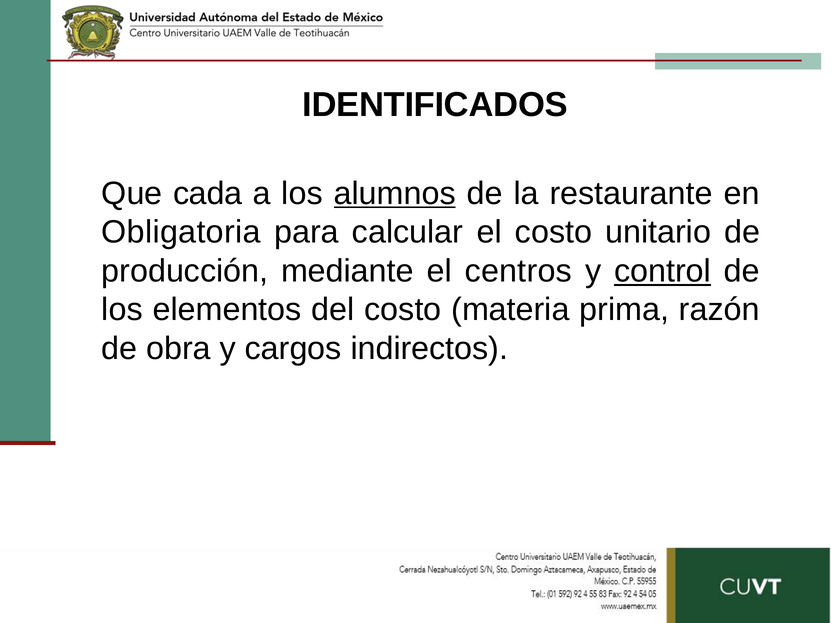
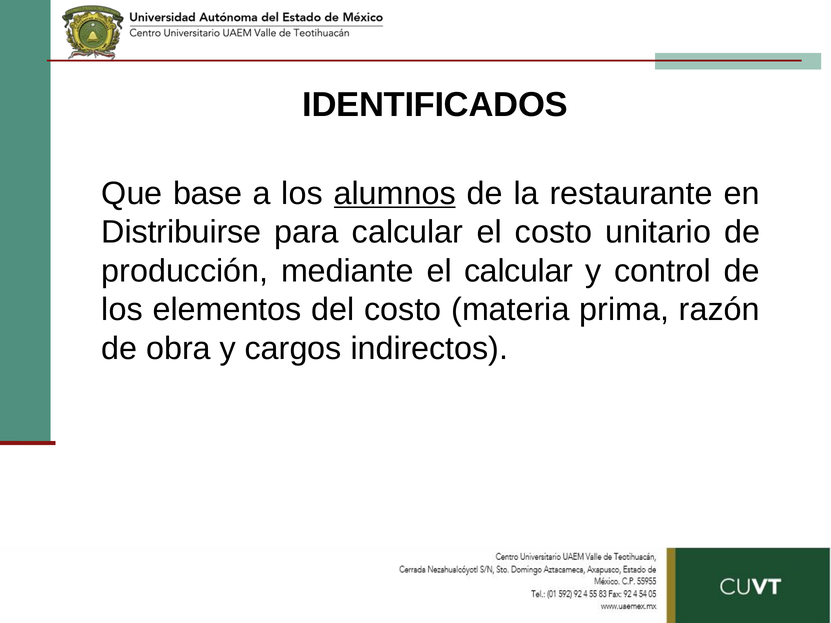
cada: cada -> base
Obligatoria: Obligatoria -> Distribuirse
el centros: centros -> calcular
control underline: present -> none
